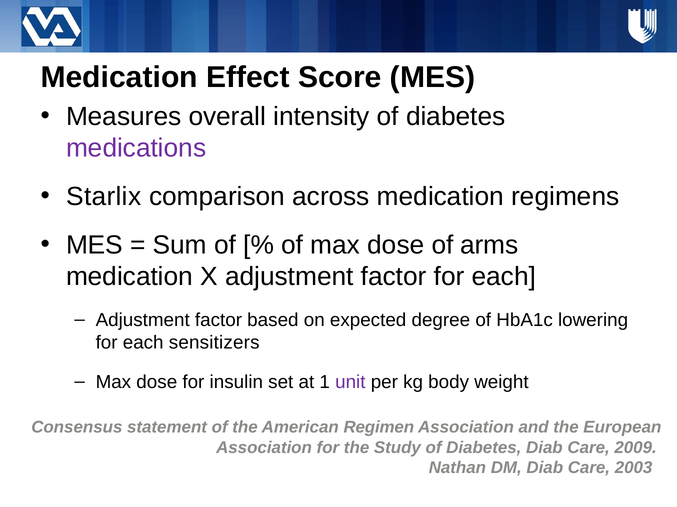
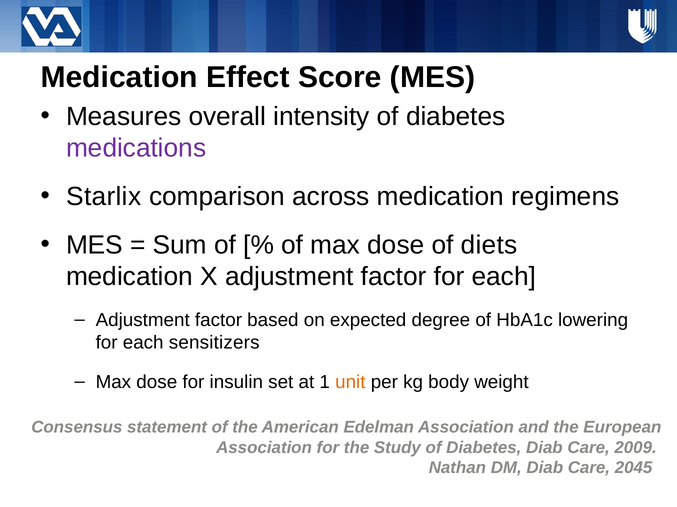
arms: arms -> diets
unit colour: purple -> orange
Regimen: Regimen -> Edelman
2003: 2003 -> 2045
